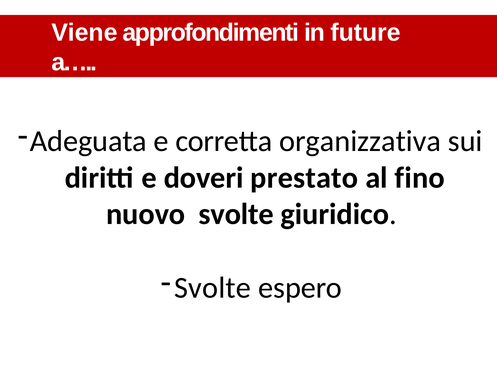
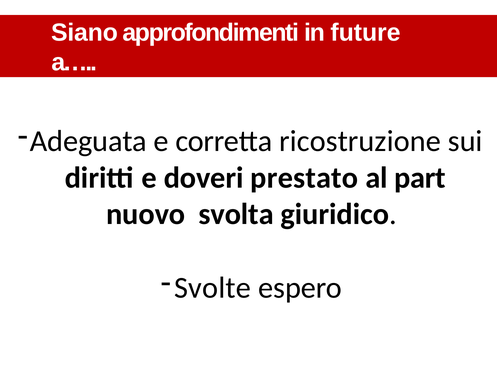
Viene: Viene -> Siano
organizzativa: organizzativa -> ricostruzione
fino: fino -> part
nuovo svolte: svolte -> svolta
